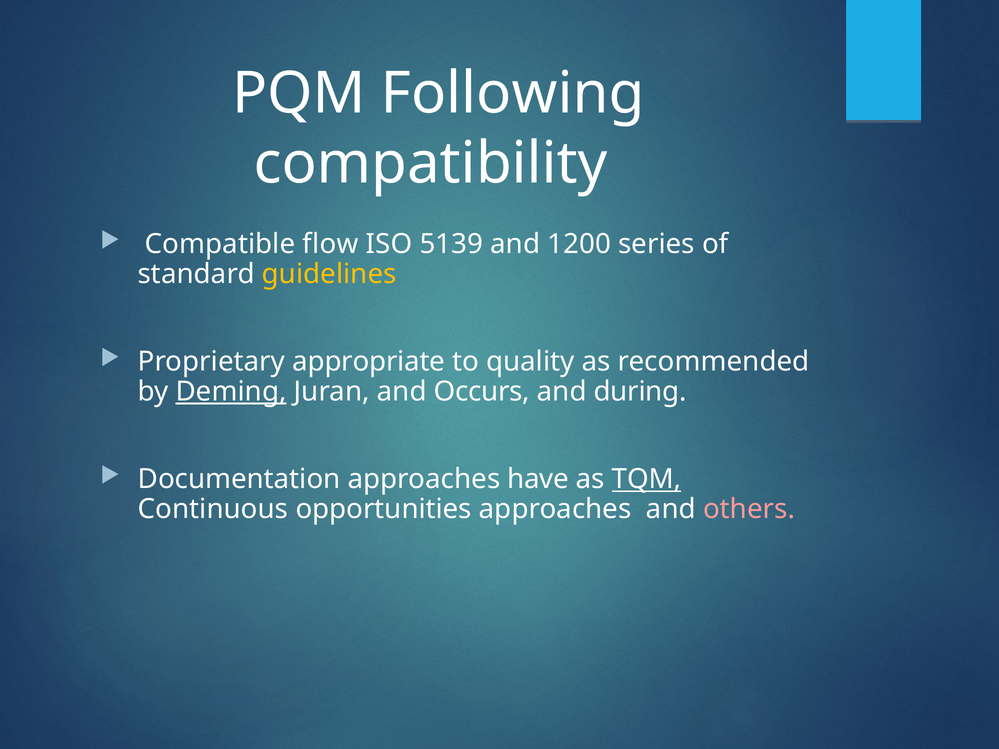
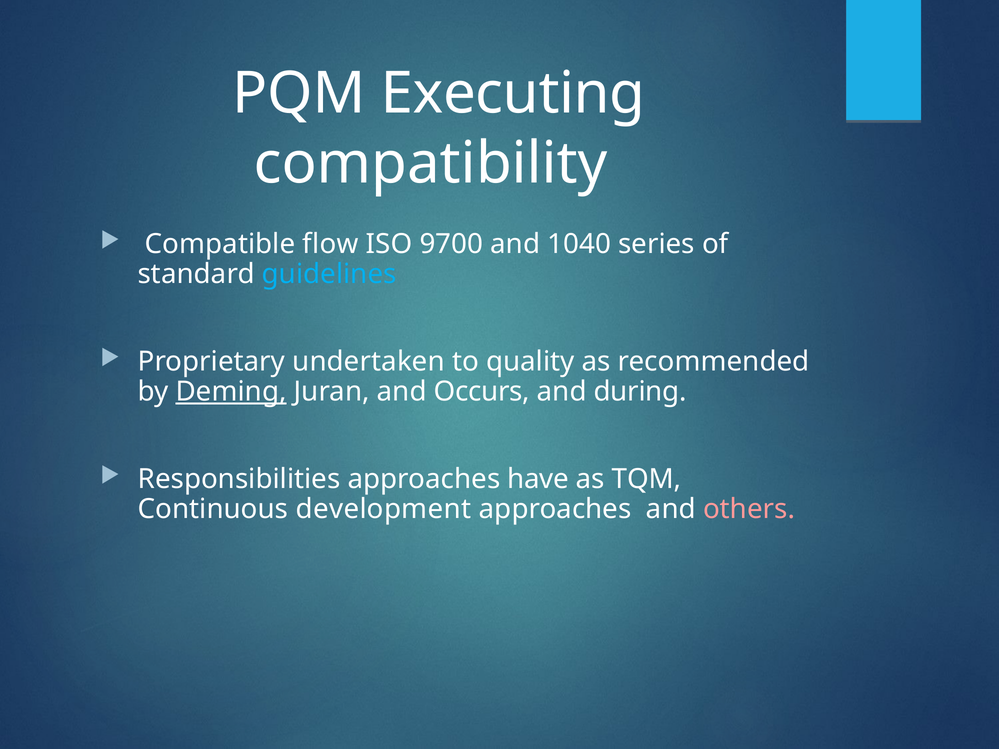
Following: Following -> Executing
5139: 5139 -> 9700
1200: 1200 -> 1040
guidelines colour: yellow -> light blue
appropriate: appropriate -> undertaken
Documentation: Documentation -> Responsibilities
TQM underline: present -> none
opportunities: opportunities -> development
